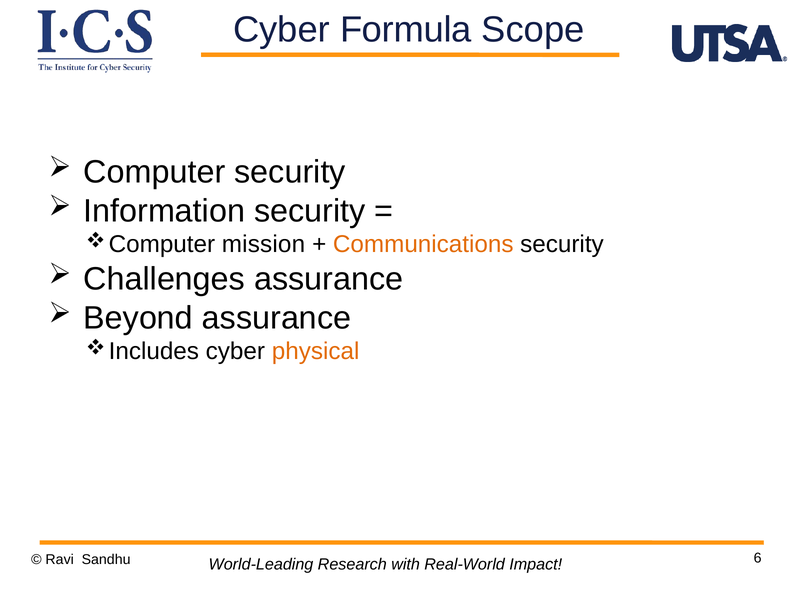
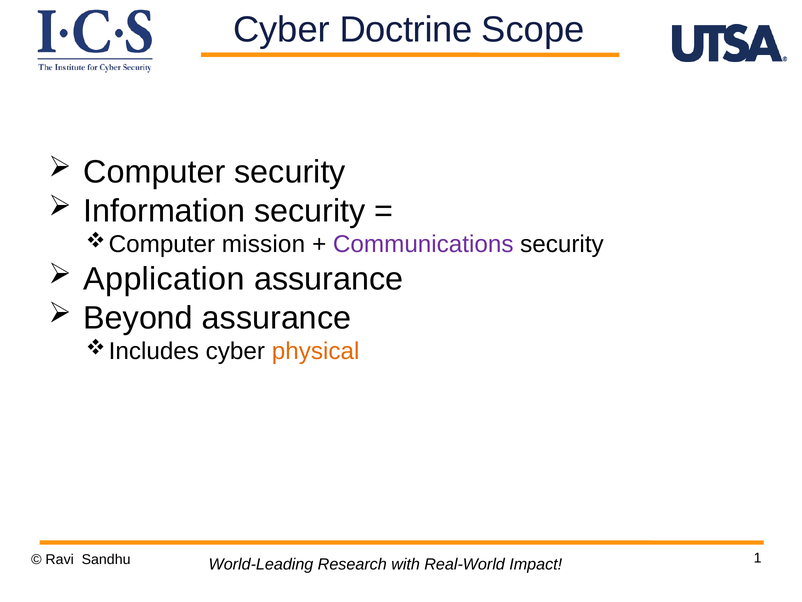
Formula: Formula -> Doctrine
Communications colour: orange -> purple
Challenges: Challenges -> Application
6: 6 -> 1
